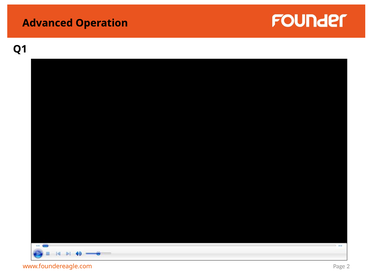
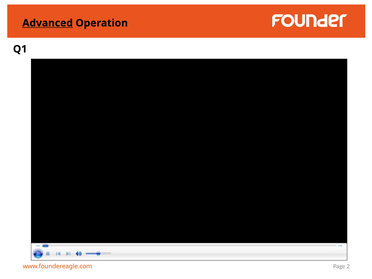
Advanced underline: none -> present
